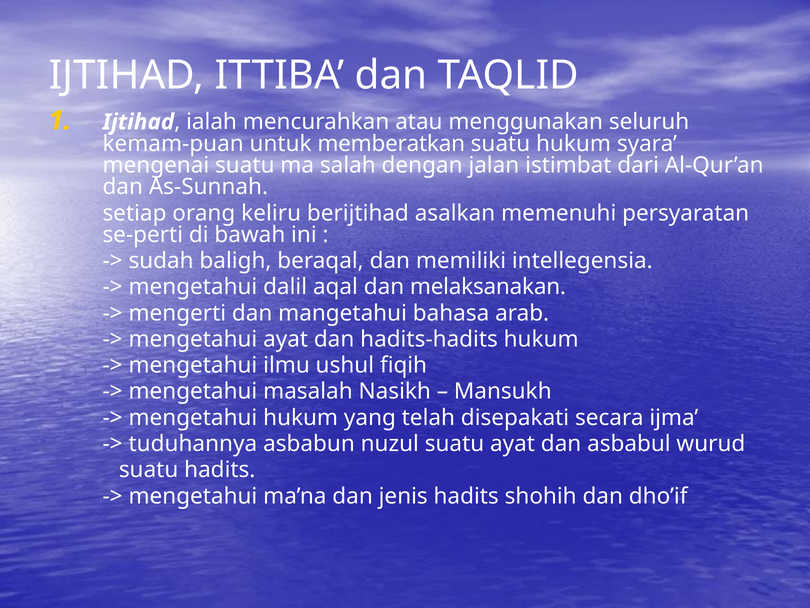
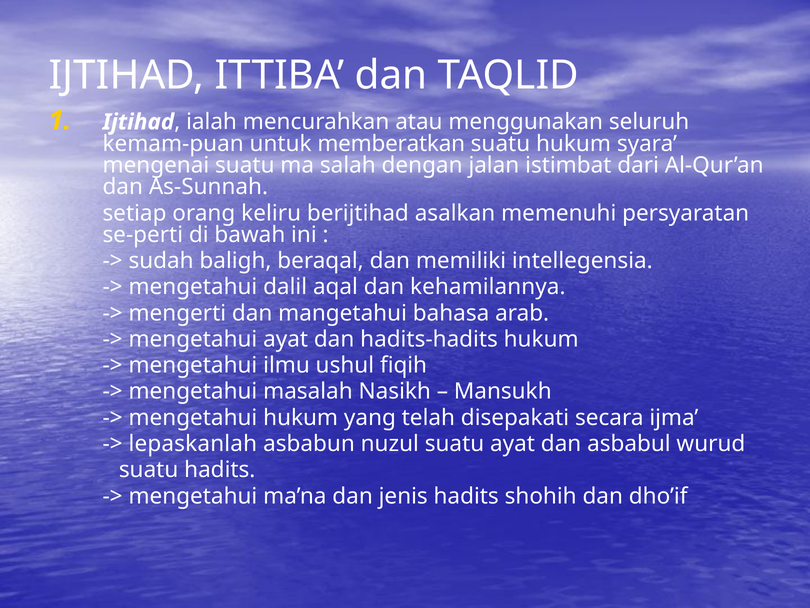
melaksanakan: melaksanakan -> kehamilannya
tuduhannya: tuduhannya -> lepaskanlah
